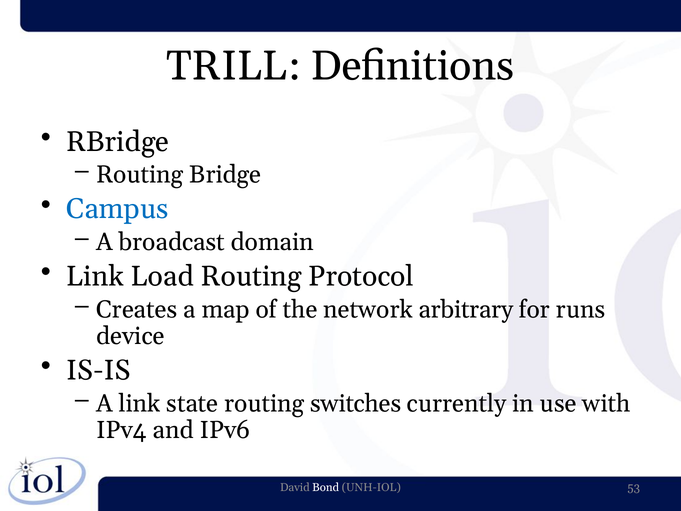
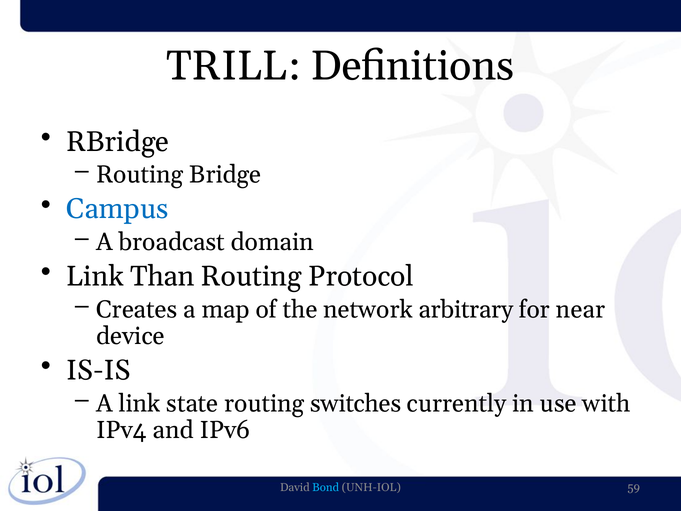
Load: Load -> Than
runs: runs -> near
Bond colour: white -> light blue
53: 53 -> 59
